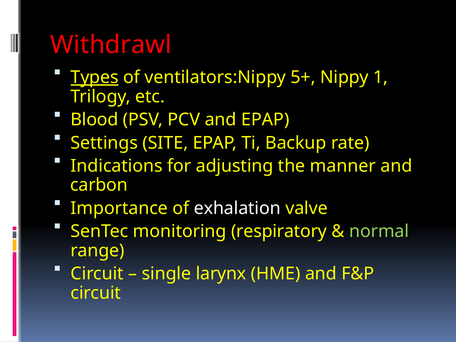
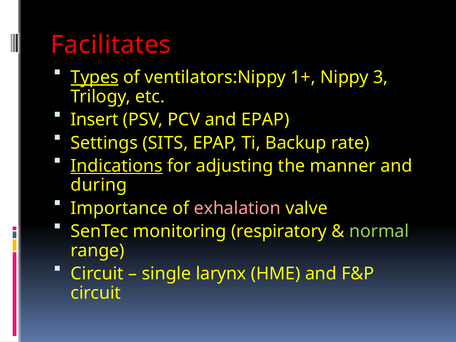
Withdrawl: Withdrawl -> Facilitates
5+: 5+ -> 1+
1: 1 -> 3
Blood: Blood -> Insert
SITE: SITE -> SITS
Indications underline: none -> present
carbon: carbon -> during
exhalation colour: white -> pink
